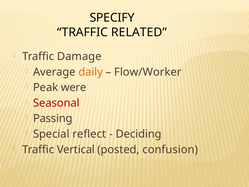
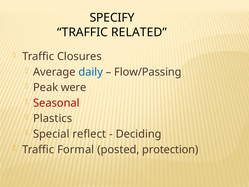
Damage: Damage -> Closures
daily colour: orange -> blue
Flow/Worker: Flow/Worker -> Flow/Passing
Passing: Passing -> Plastics
Vertical: Vertical -> Formal
confusion: confusion -> protection
